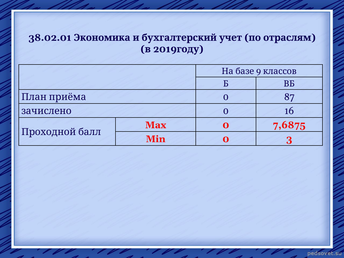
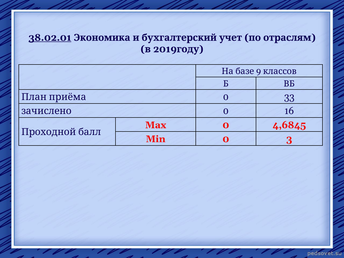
38.02.01 underline: none -> present
87: 87 -> 33
7,6875: 7,6875 -> 4,6845
